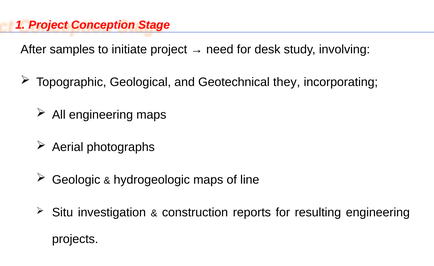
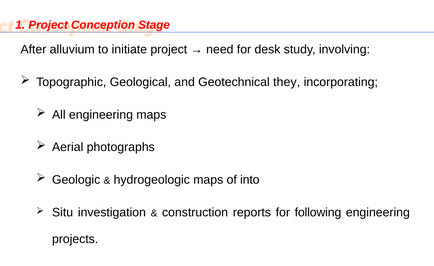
samples: samples -> alluvium
line: line -> into
resulting: resulting -> following
